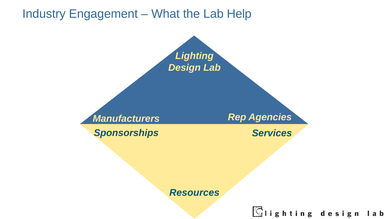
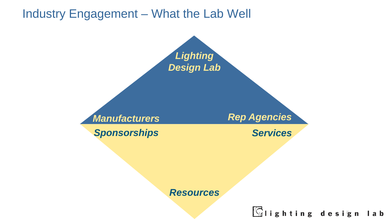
Help: Help -> Well
